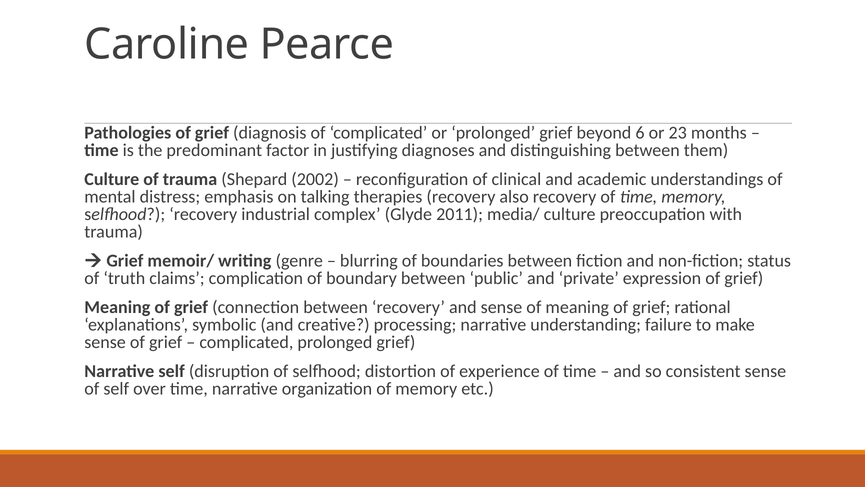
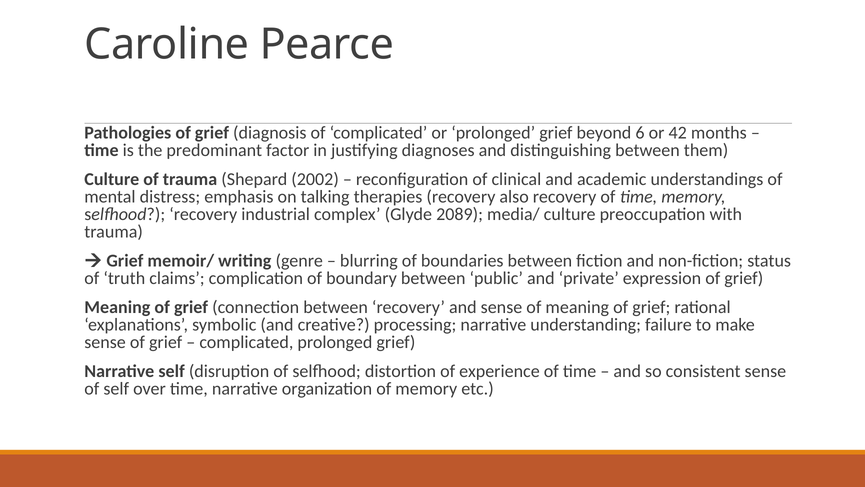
23: 23 -> 42
2011: 2011 -> 2089
